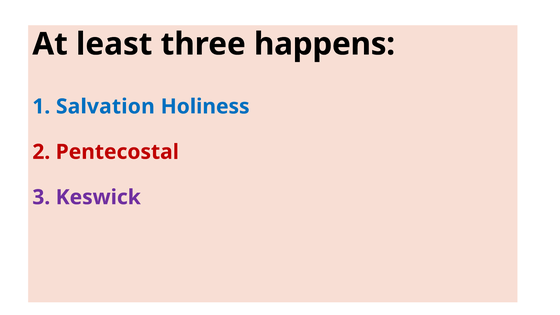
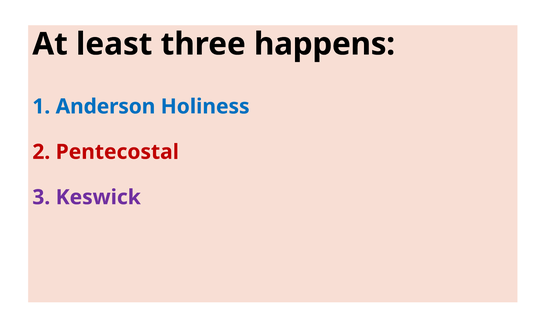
Salvation: Salvation -> Anderson
